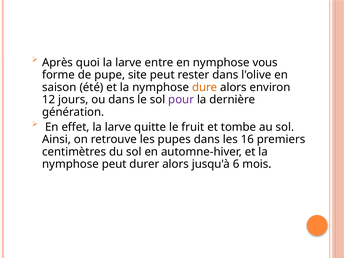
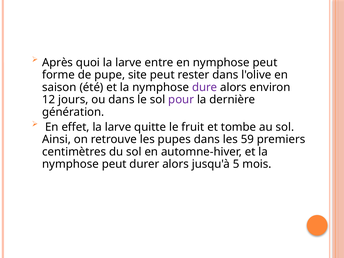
en nymphose vous: vous -> peut
dure colour: orange -> purple
16: 16 -> 59
6: 6 -> 5
